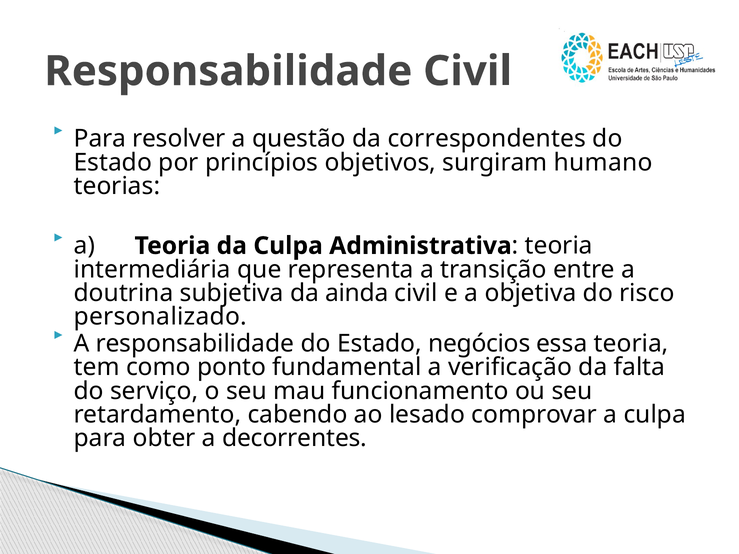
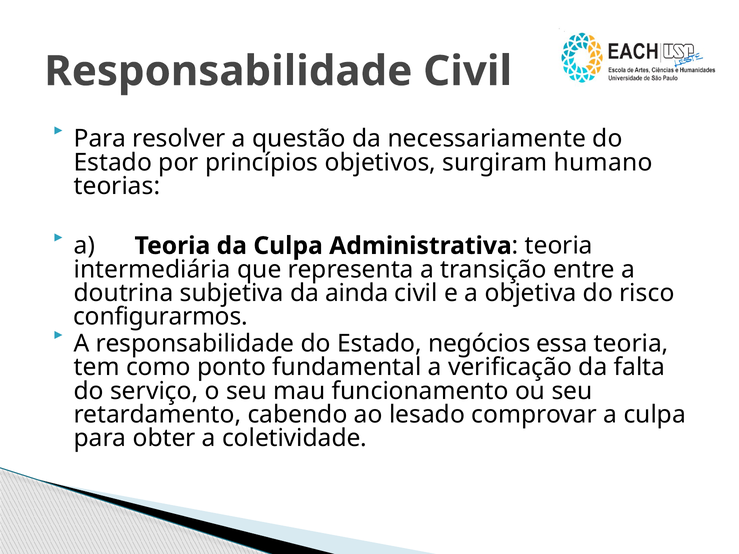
correspondentes: correspondentes -> necessariamente
personalizado: personalizado -> configurarmos
decorrentes: decorrentes -> coletividade
